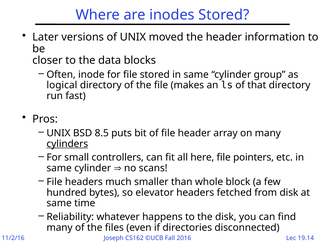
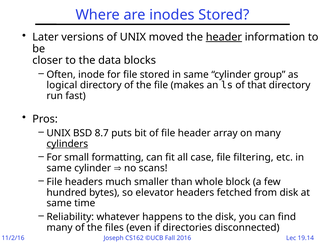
header at (224, 37) underline: none -> present
8.5: 8.5 -> 8.7
controllers: controllers -> formatting
here: here -> case
pointers: pointers -> filtering
